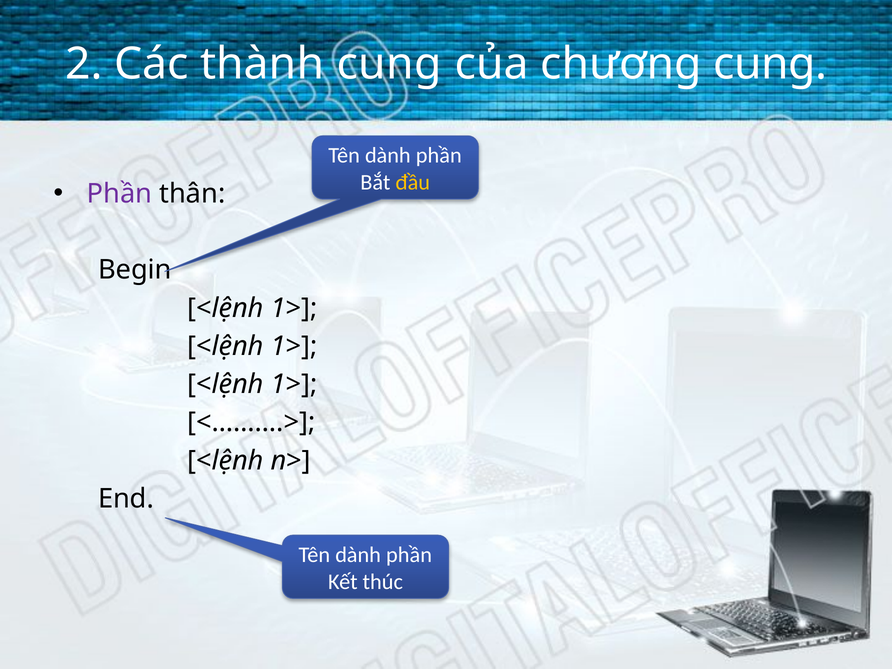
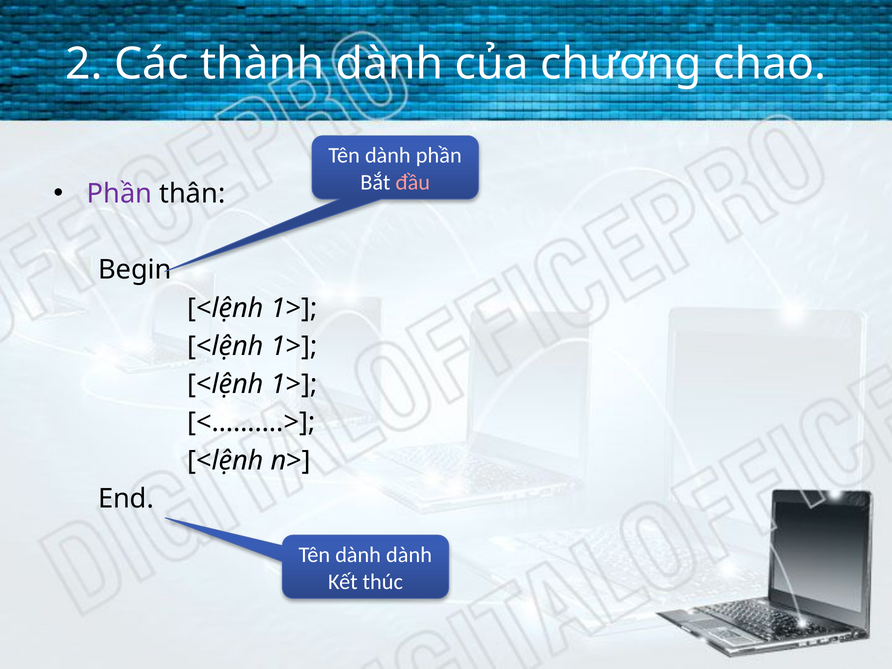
thành cung: cung -> dành
chương cung: cung -> chao
đầu colour: yellow -> pink
phần at (409, 555): phần -> dành
